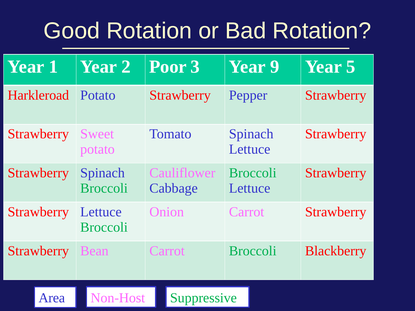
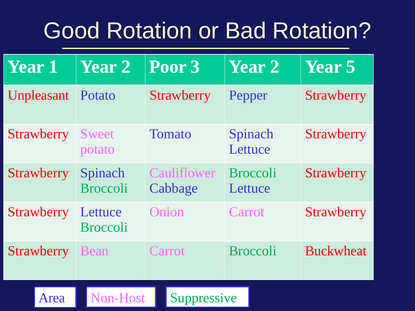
3 Year 9: 9 -> 2
Harkleroad: Harkleroad -> Unpleasant
Blackberry: Blackberry -> Buckwheat
